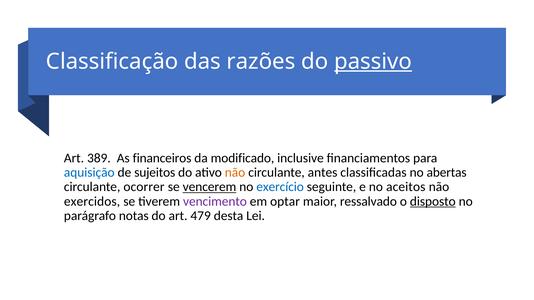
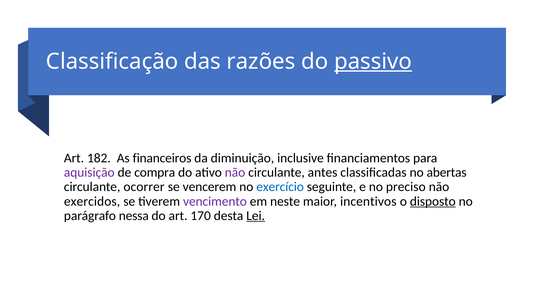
389: 389 -> 182
modificado: modificado -> diminuição
aquisição colour: blue -> purple
sujeitos: sujeitos -> compra
não at (235, 173) colour: orange -> purple
vencerem underline: present -> none
aceitos: aceitos -> preciso
optar: optar -> neste
ressalvado: ressalvado -> incentivos
notas: notas -> nessa
479: 479 -> 170
Lei underline: none -> present
